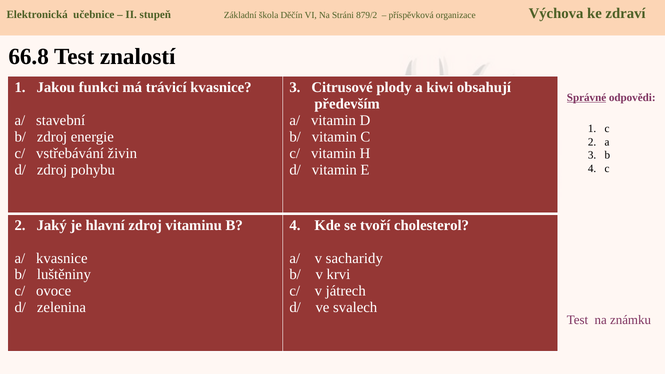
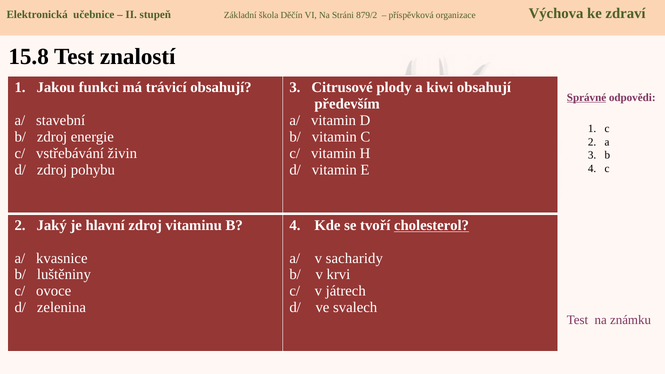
66.8: 66.8 -> 15.8
trávicí kvasnice: kvasnice -> obsahují
cholesterol underline: none -> present
